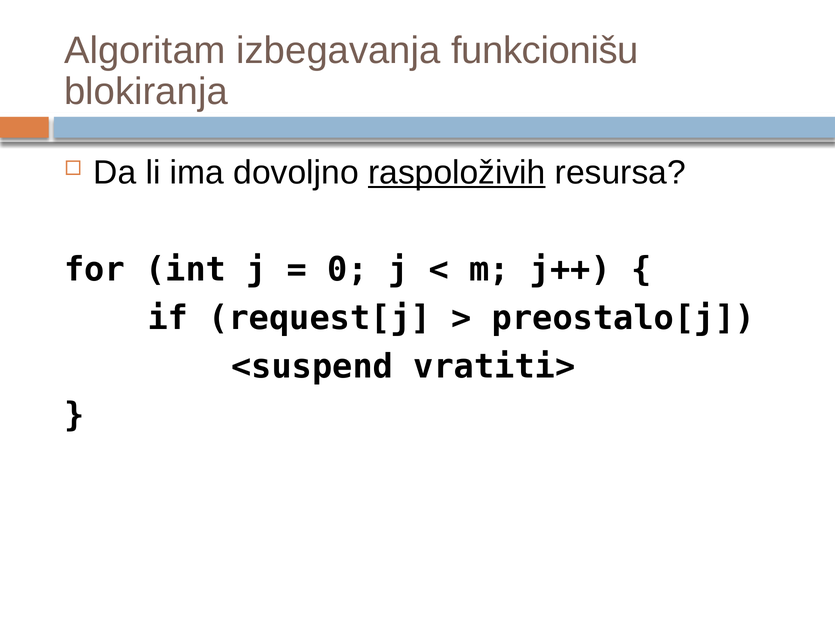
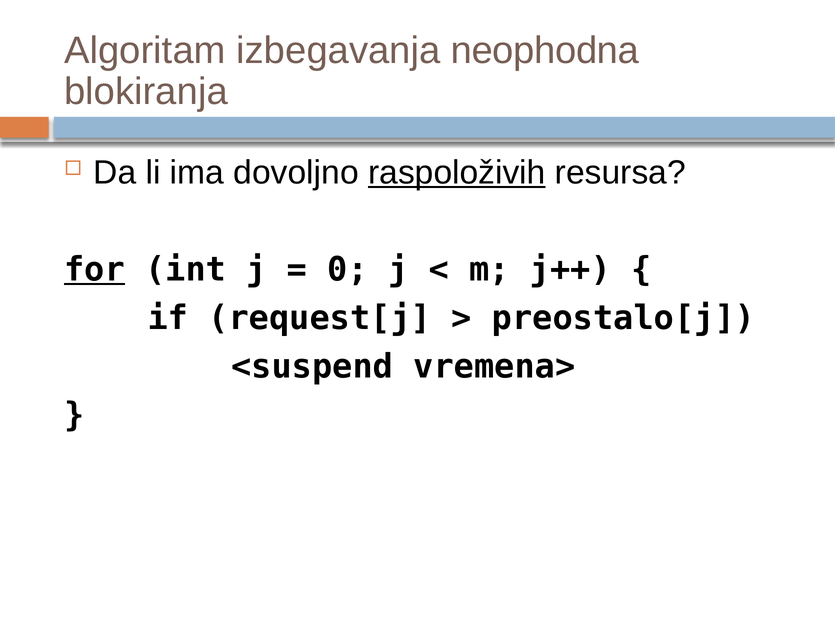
funkcionišu: funkcionišu -> neophodna
for underline: none -> present
vratiti>: vratiti> -> vremena>
